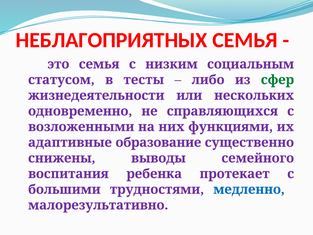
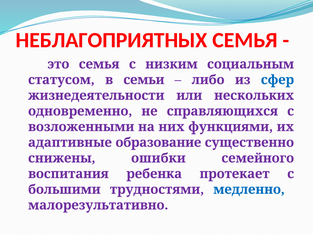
тесты: тесты -> семьи
сфер colour: green -> blue
выводы: выводы -> ошибки
